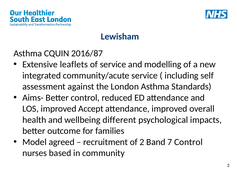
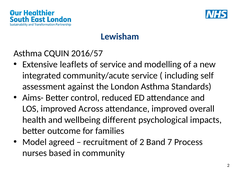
2016/87: 2016/87 -> 2016/57
Accept: Accept -> Across
7 Control: Control -> Process
